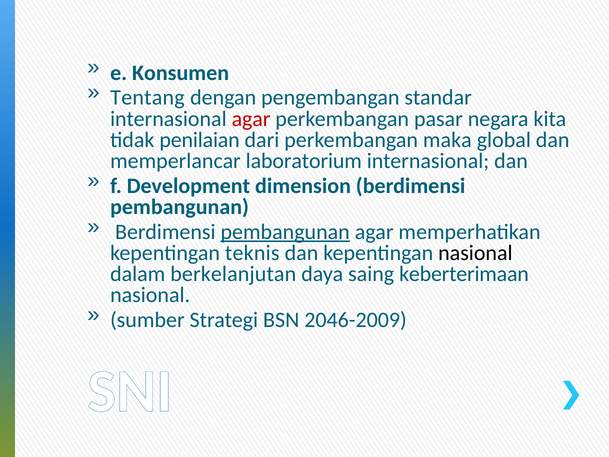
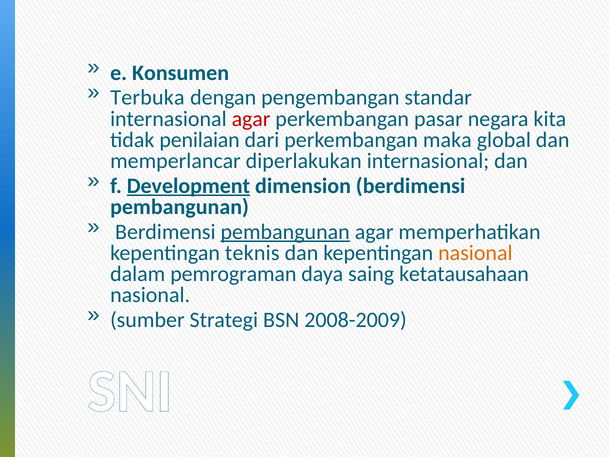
Tentang: Tentang -> Terbuka
laboratorium: laboratorium -> diperlakukan
Development underline: none -> present
nasional at (475, 253) colour: black -> orange
berkelanjutan: berkelanjutan -> pemrograman
keberterimaan: keberterimaan -> ketatausahaan
2046-2009: 2046-2009 -> 2008-2009
